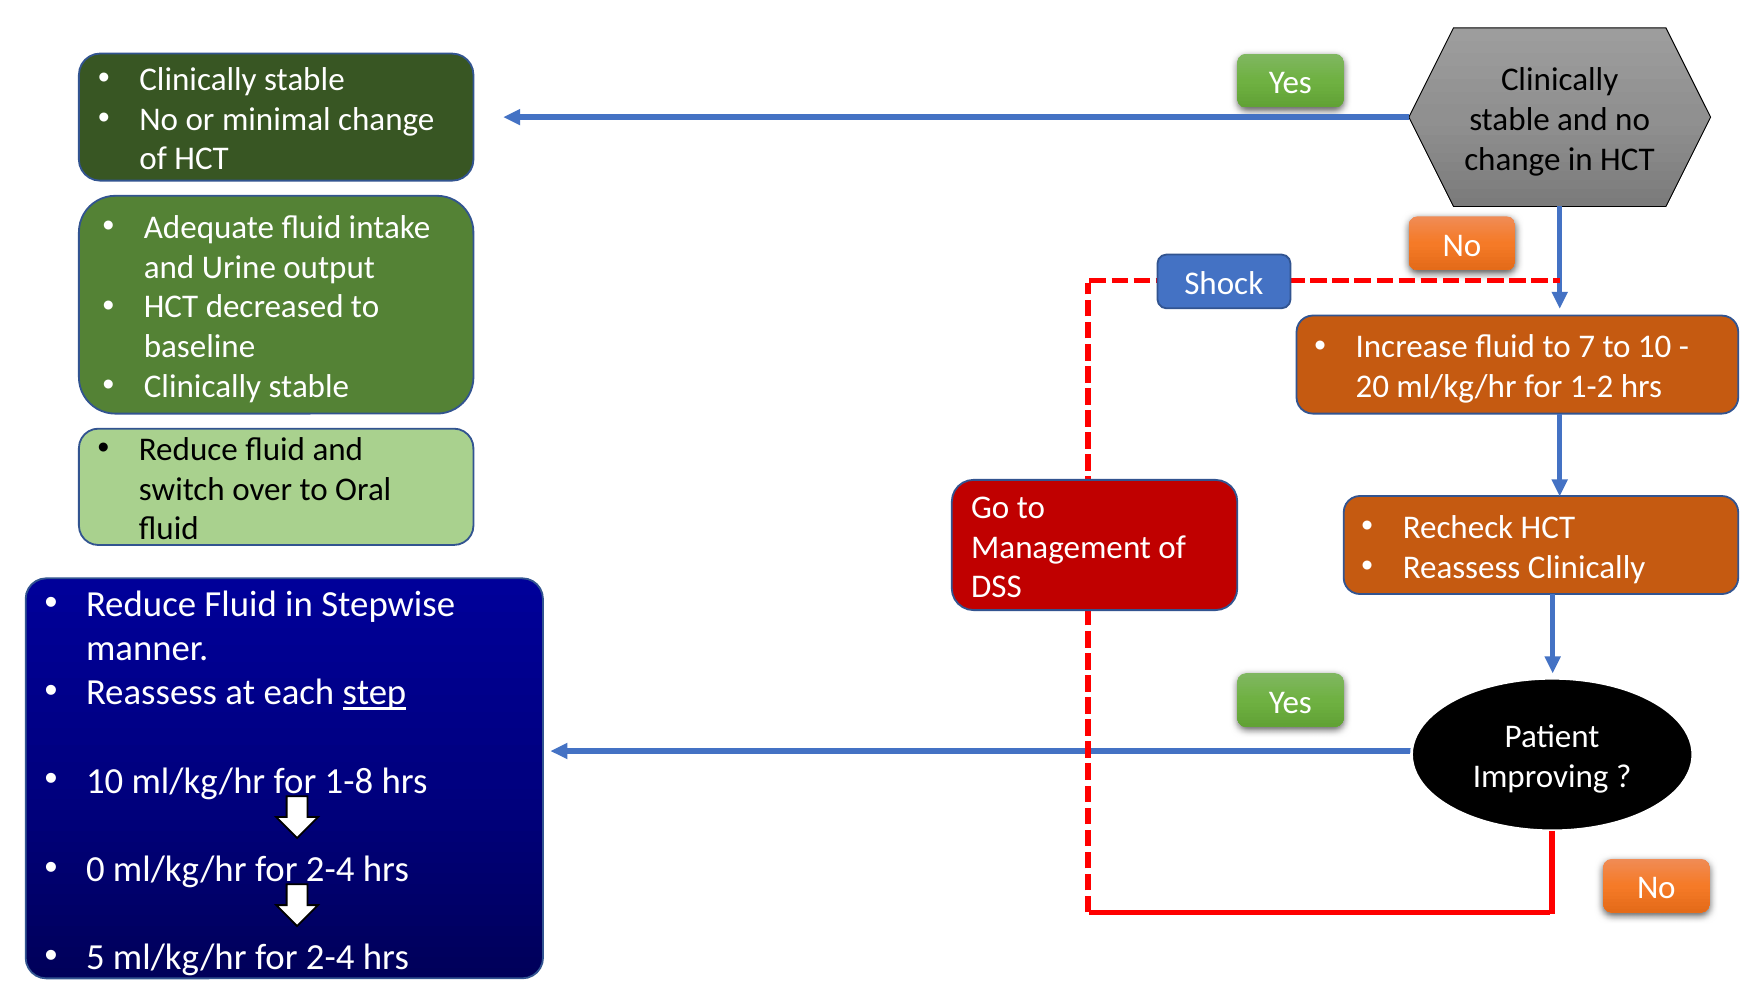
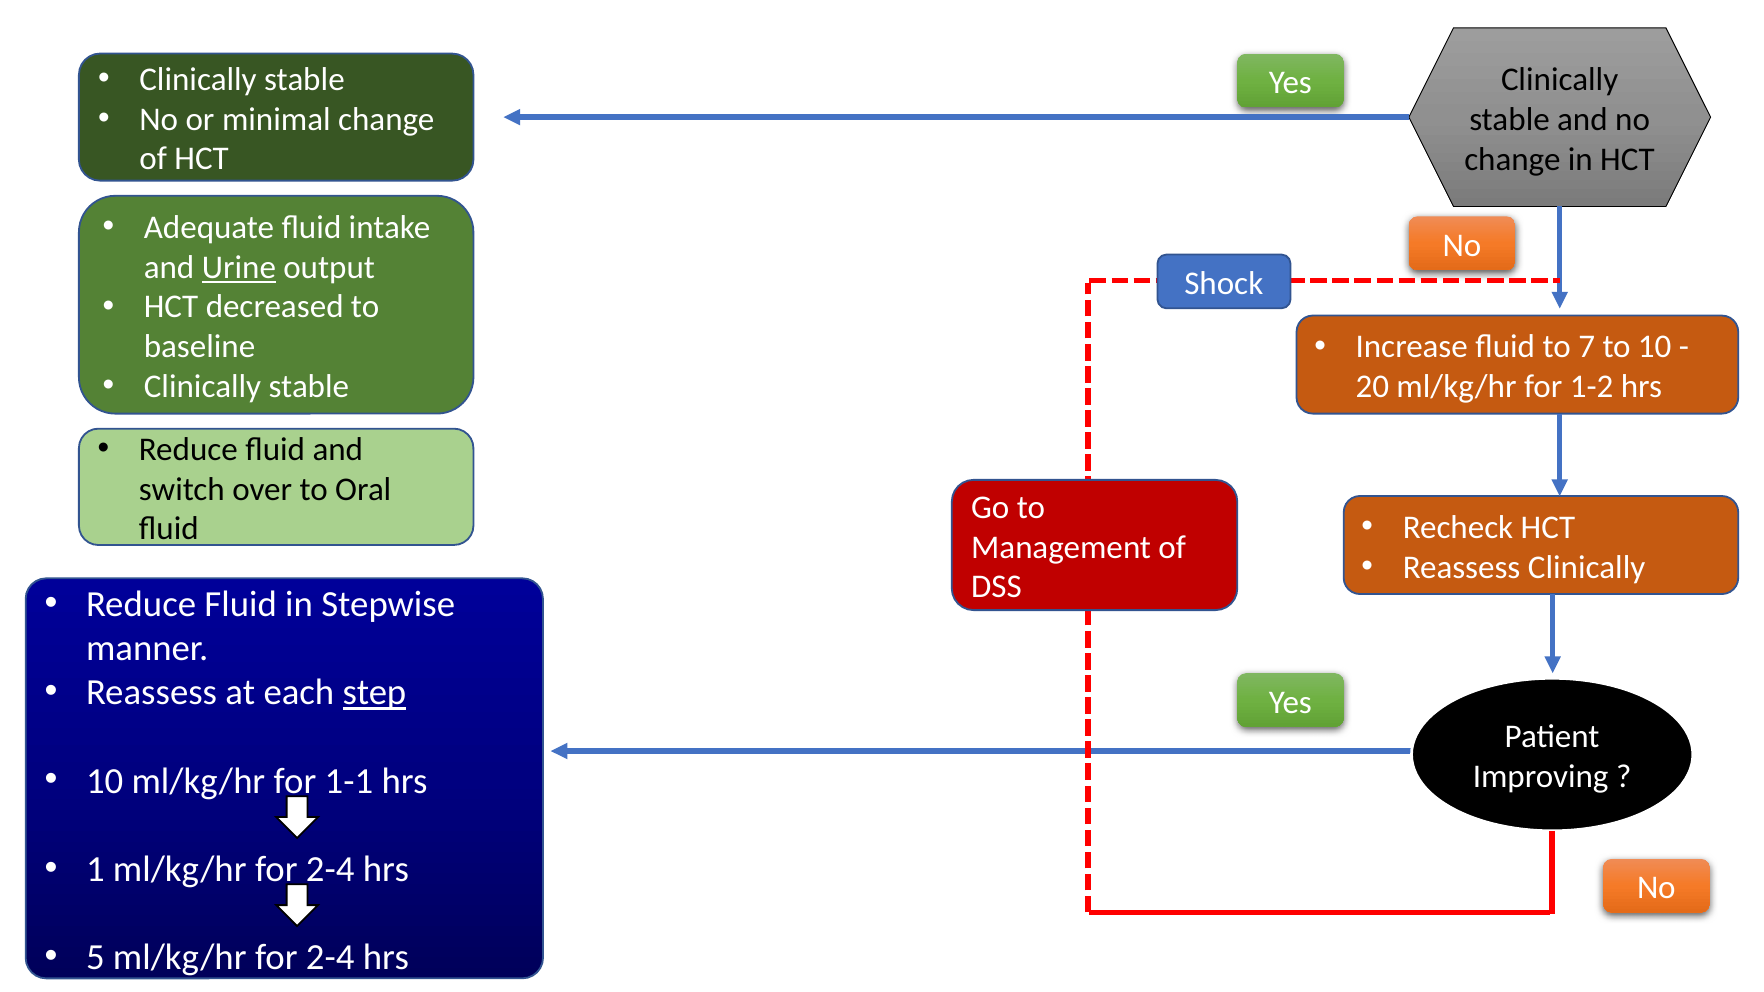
Urine underline: none -> present
1-8: 1-8 -> 1-1
0: 0 -> 1
